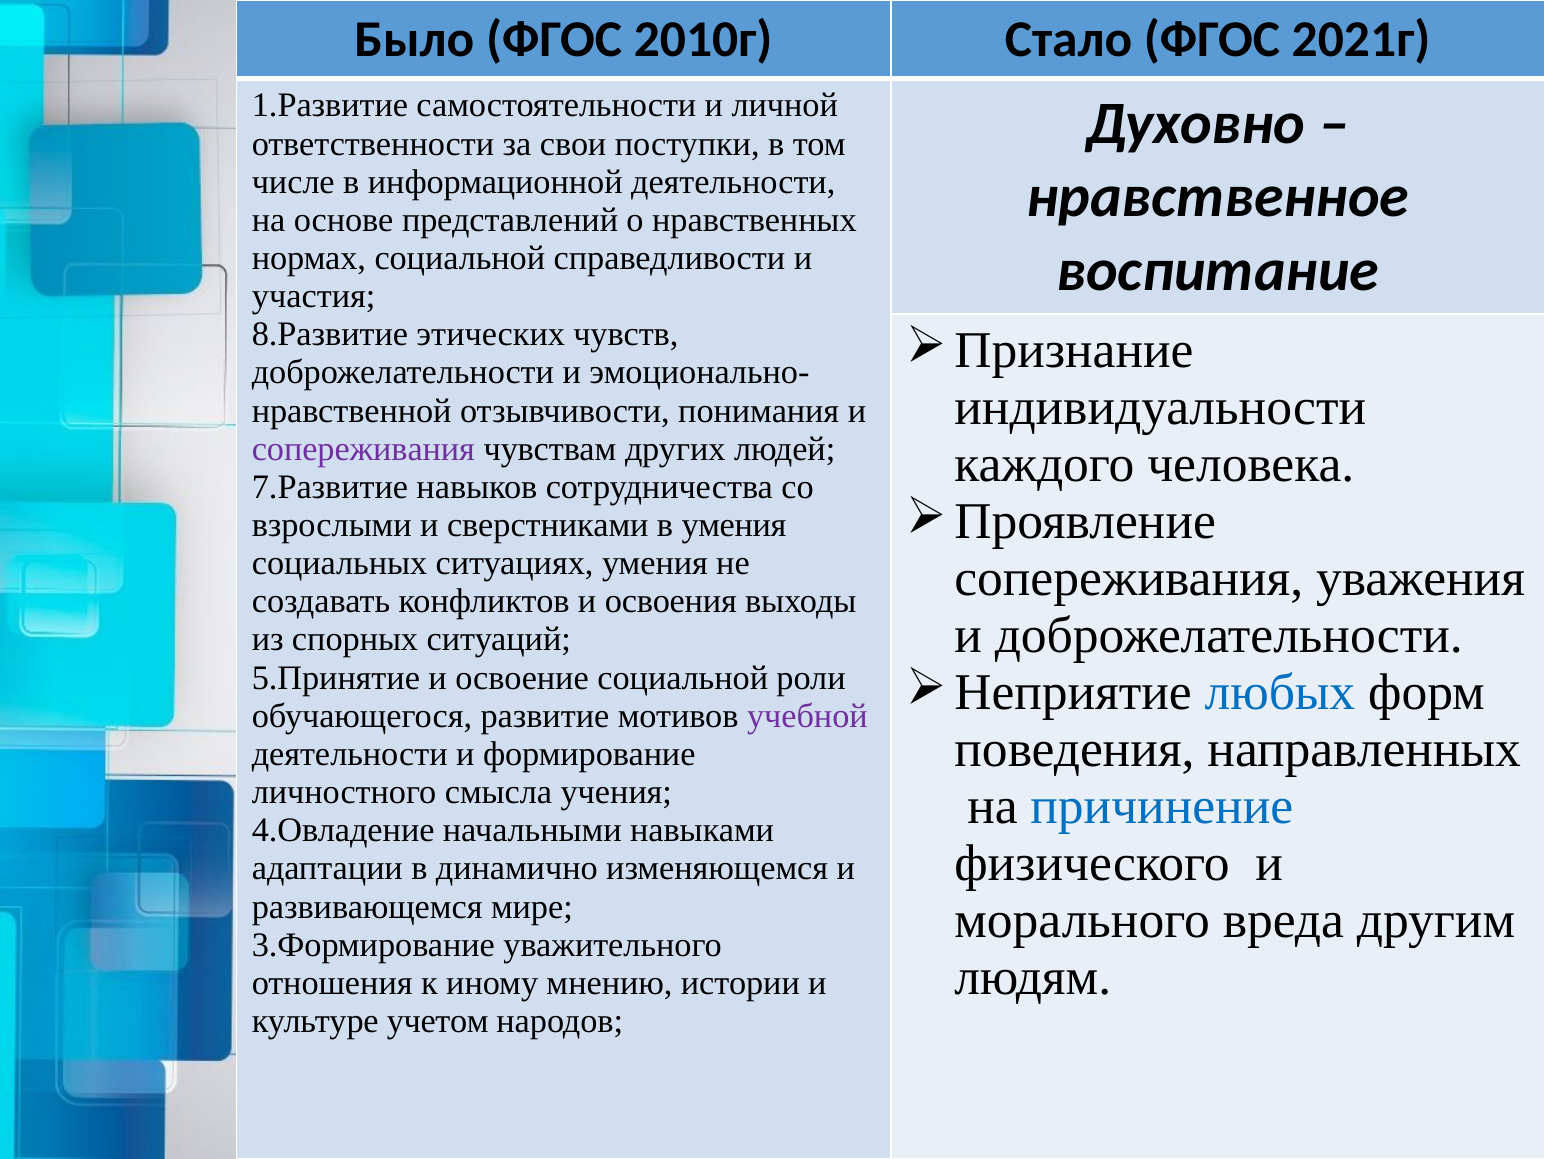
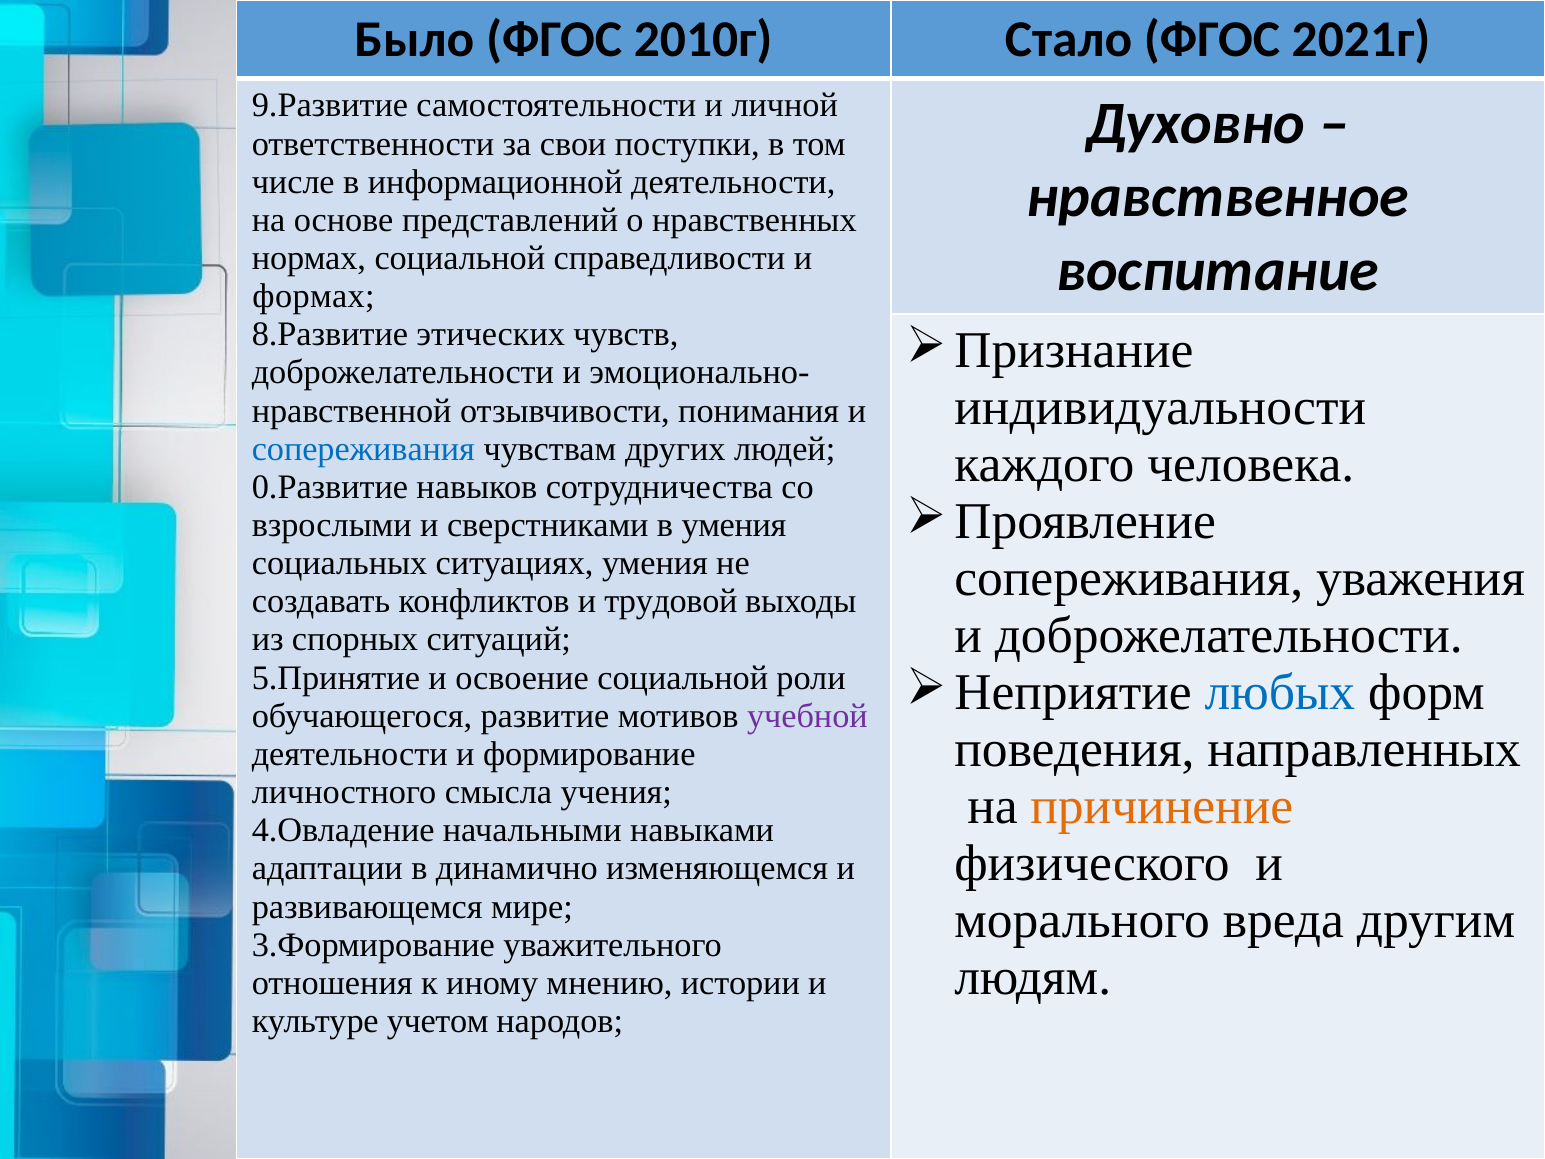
1.Развитие: 1.Развитие -> 9.Развитие
участия: участия -> формах
сопереживания at (363, 449) colour: purple -> blue
7.Развитие: 7.Развитие -> 0.Развитие
освоения: освоения -> трудовой
причинение colour: blue -> orange
